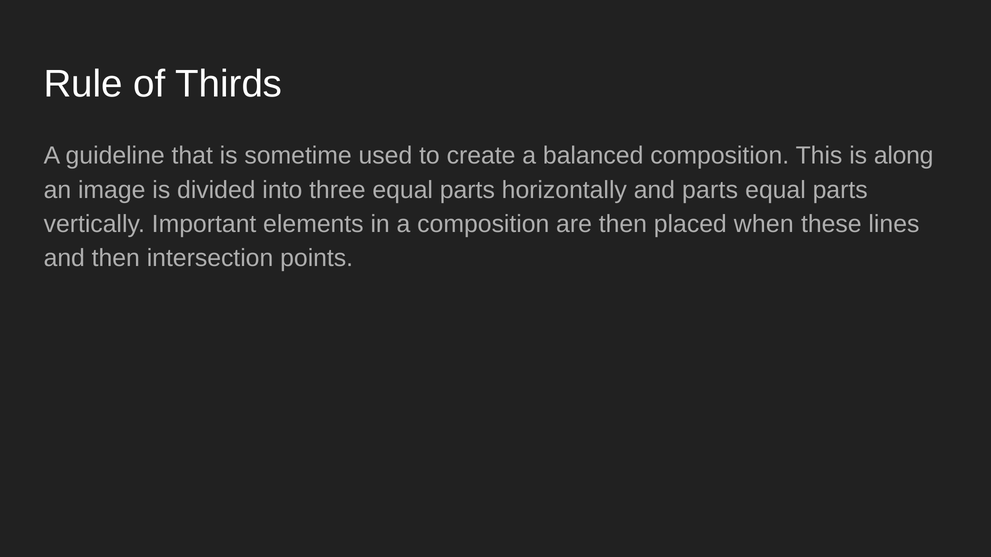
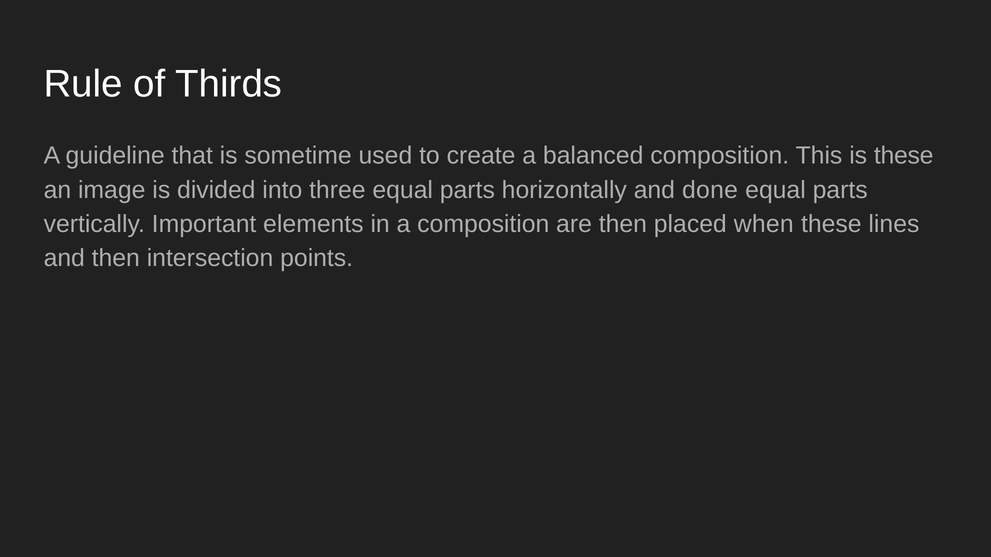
is along: along -> these
and parts: parts -> done
